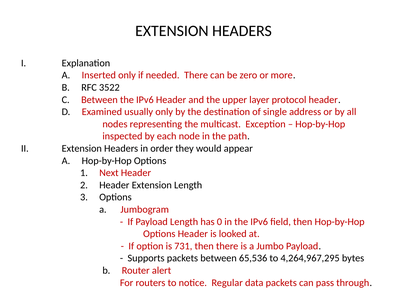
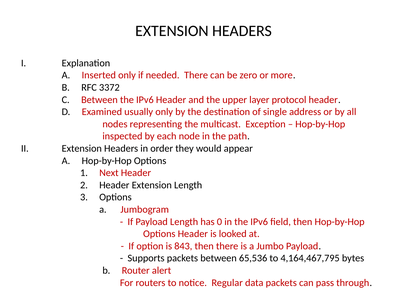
3522: 3522 -> 3372
731: 731 -> 843
4,264,967,295: 4,264,967,295 -> 4,164,467,795
